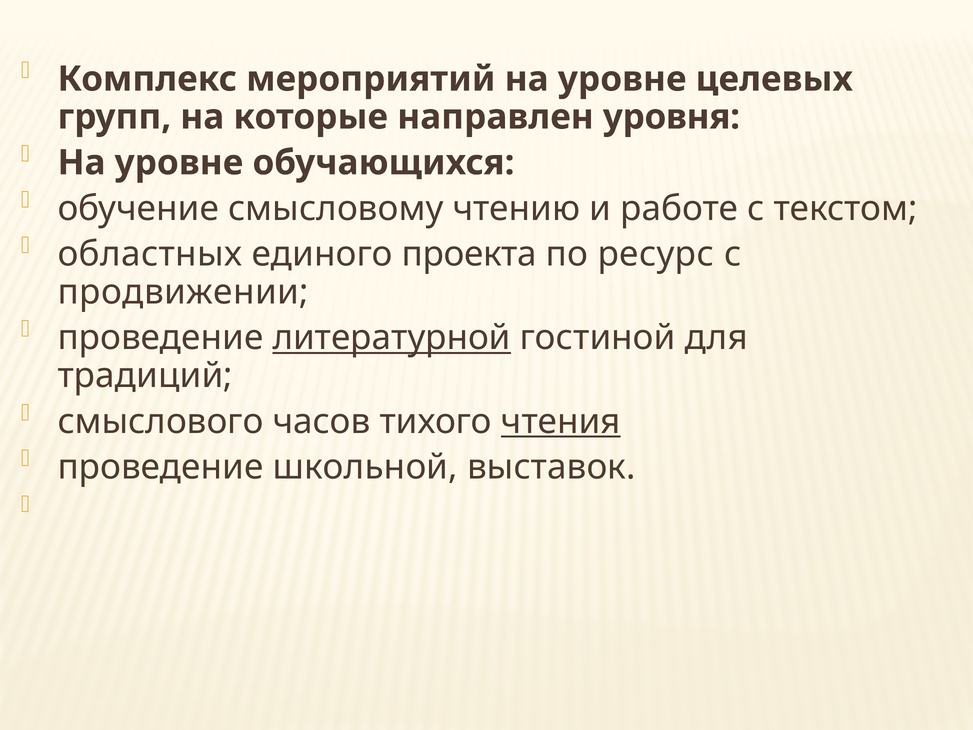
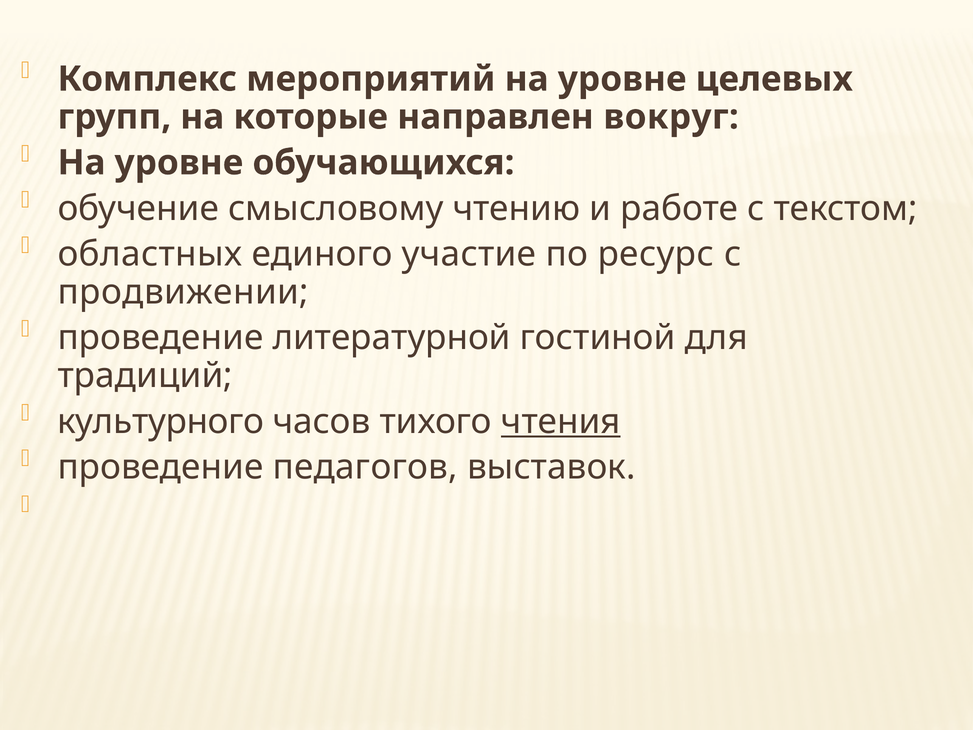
уровня: уровня -> вокруг
проекта: проекта -> участие
литературной underline: present -> none
смыслового: смыслового -> культурного
школьной: школьной -> педагогов
